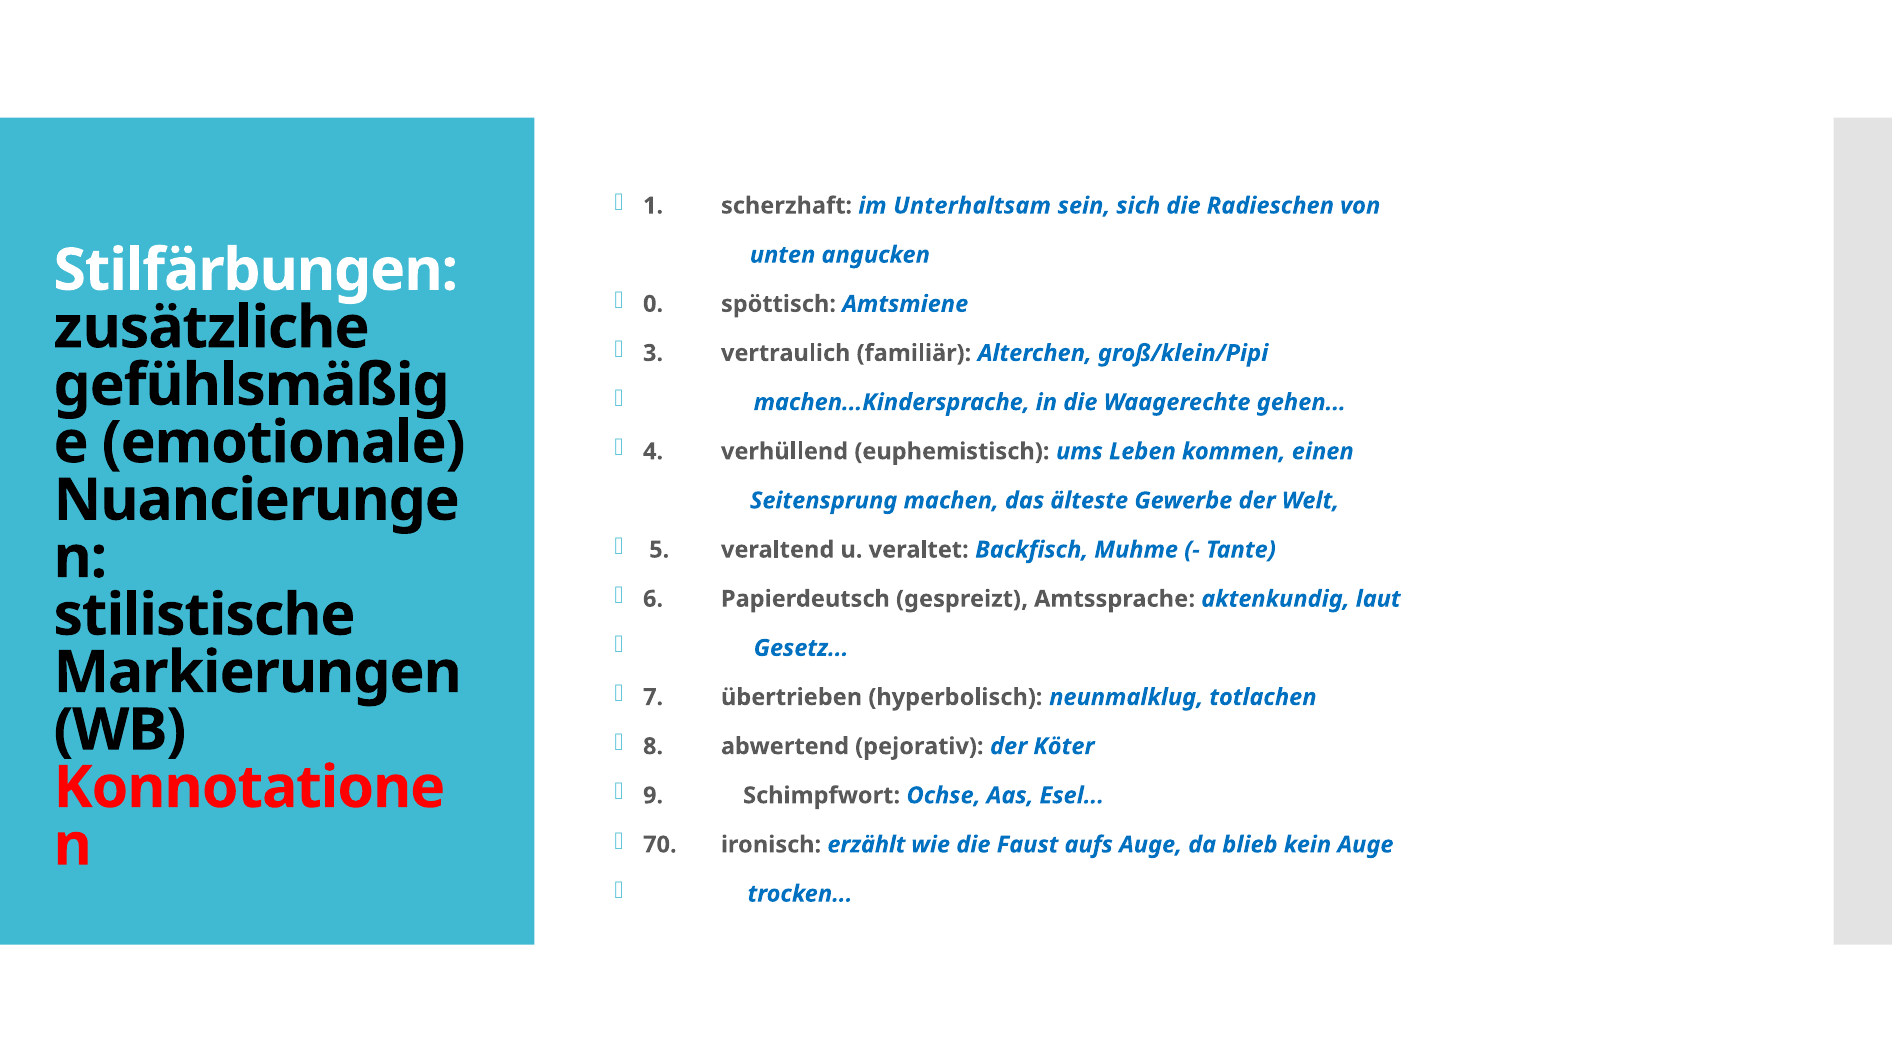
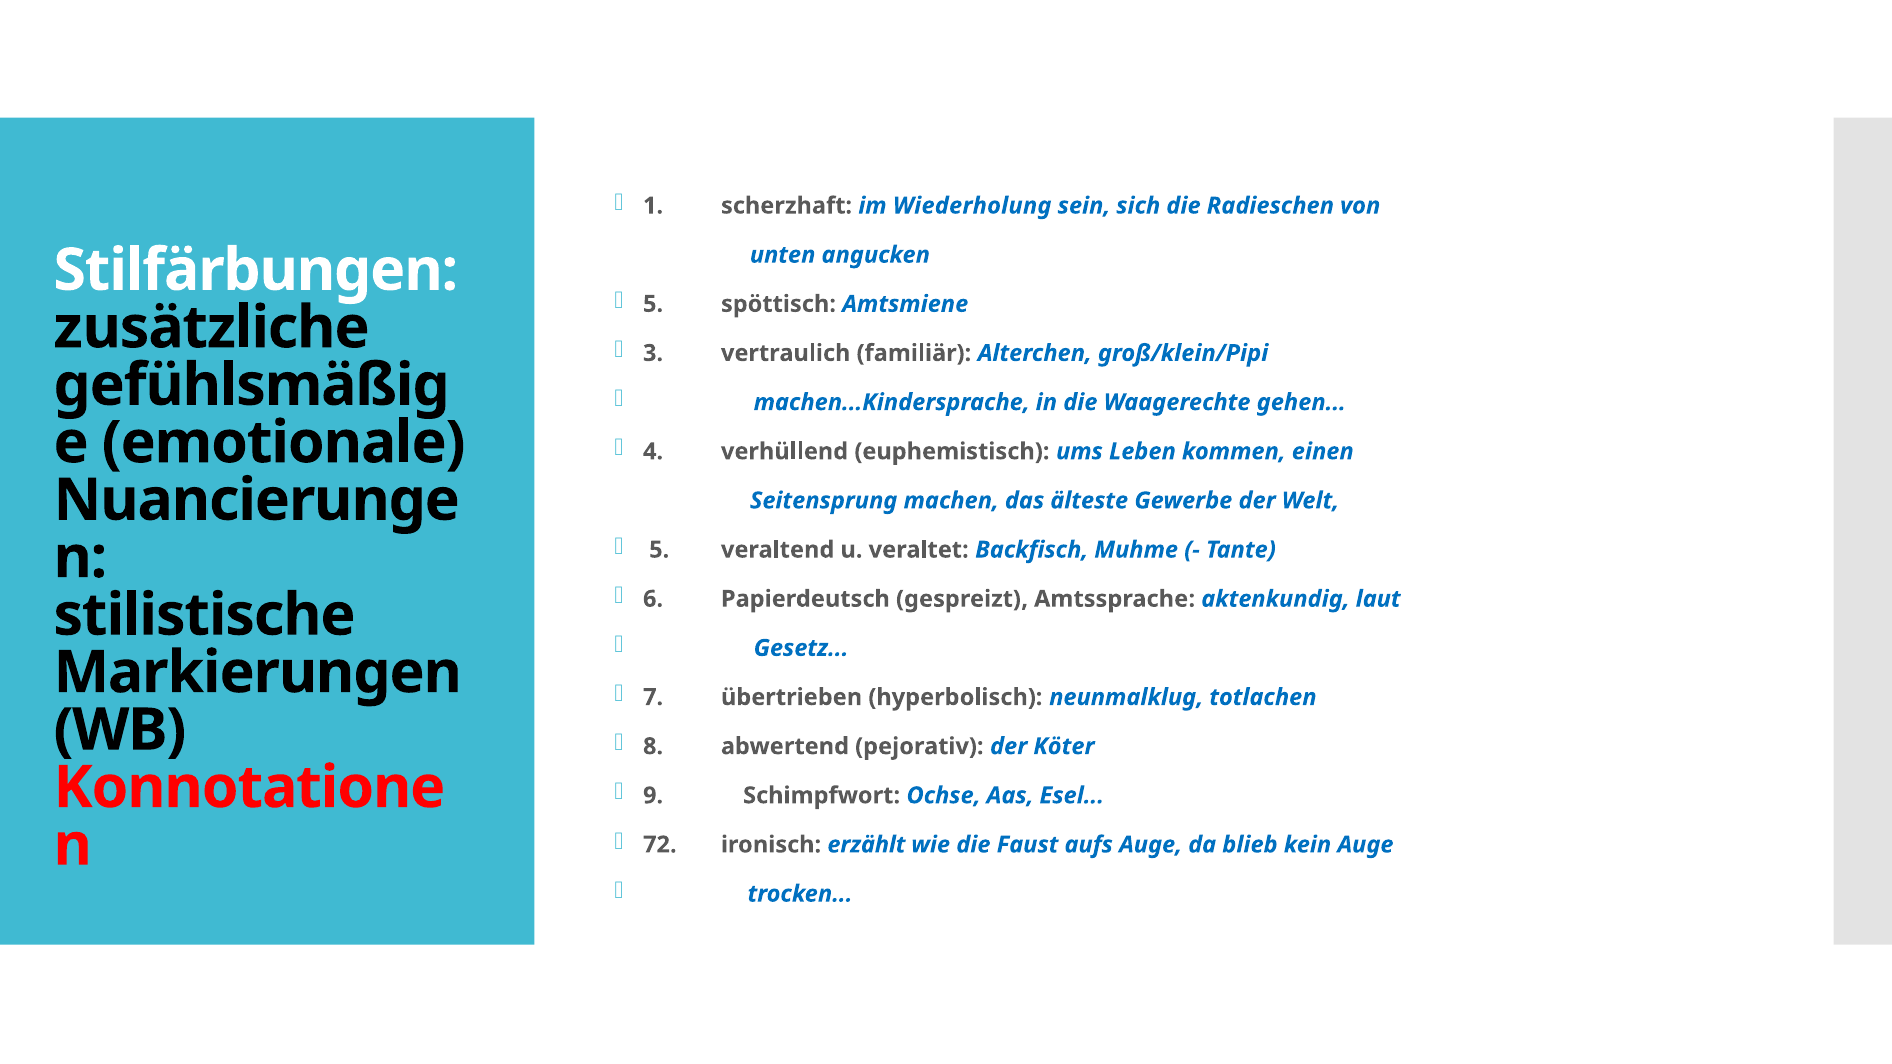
Unterhaltsam: Unterhaltsam -> Wiederholung
0 at (653, 304): 0 -> 5
70: 70 -> 72
